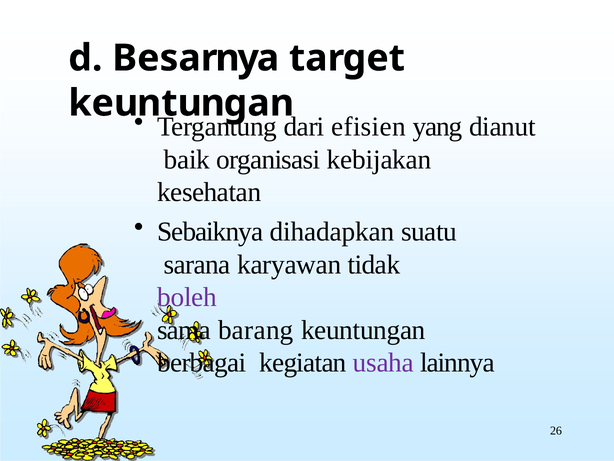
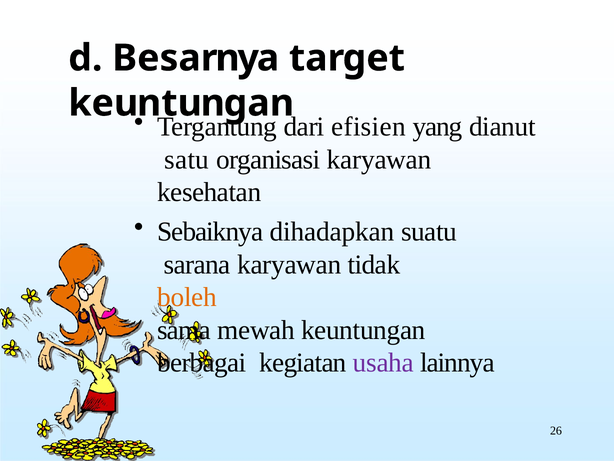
baik: baik -> satu
organisasi kebijakan: kebijakan -> karyawan
boleh colour: purple -> orange
barang: barang -> mewah
